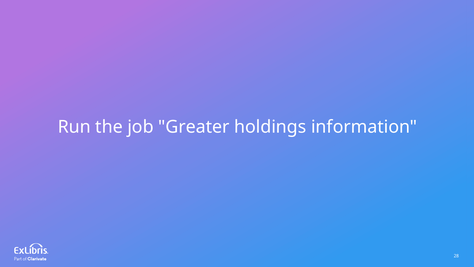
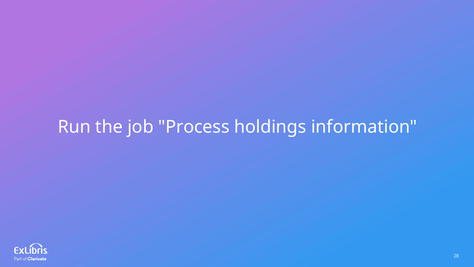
Greater: Greater -> Process
